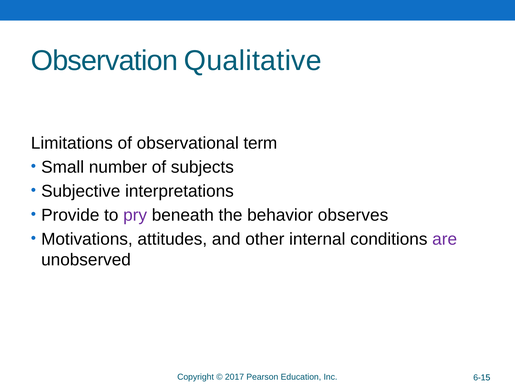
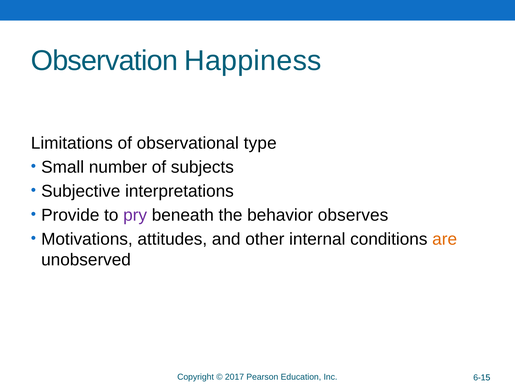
Qualitative: Qualitative -> Happiness
term: term -> type
are colour: purple -> orange
